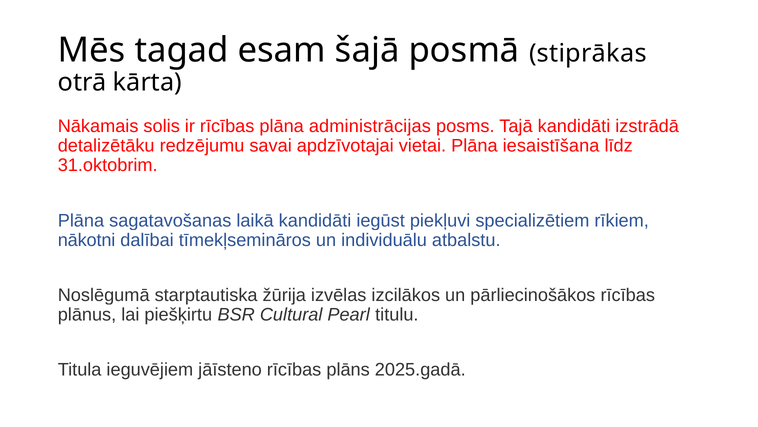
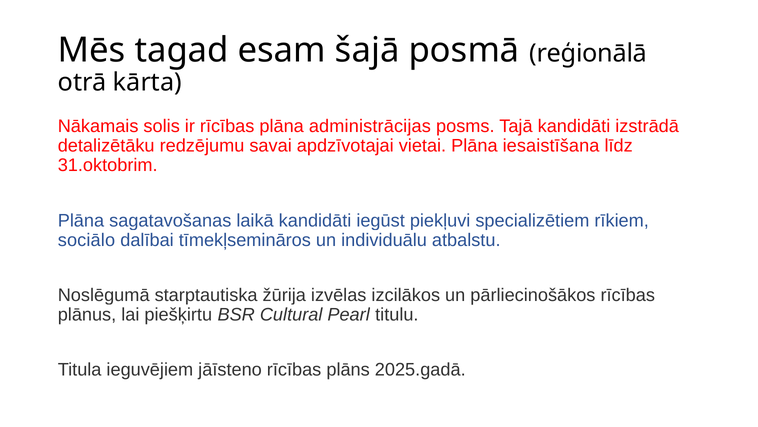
stiprākas: stiprākas -> reģionālā
nākotni: nākotni -> sociālo
